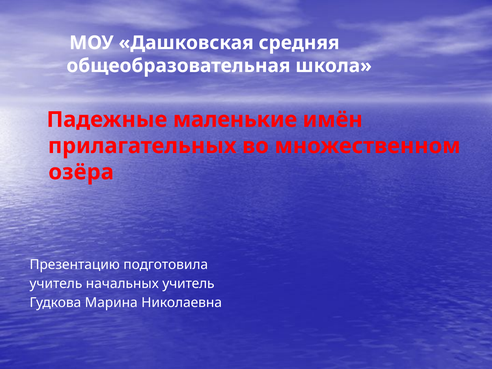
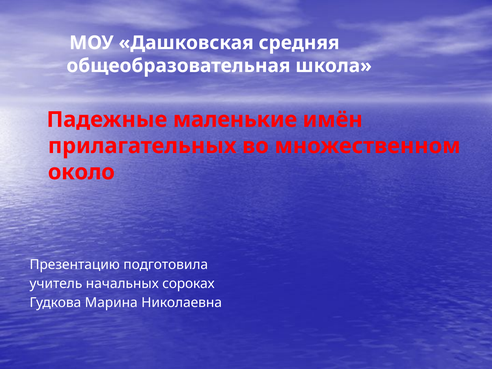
озёра: озёра -> около
начальных учитель: учитель -> сороках
